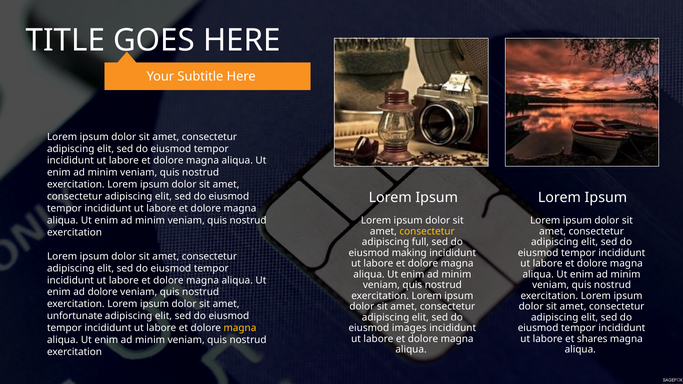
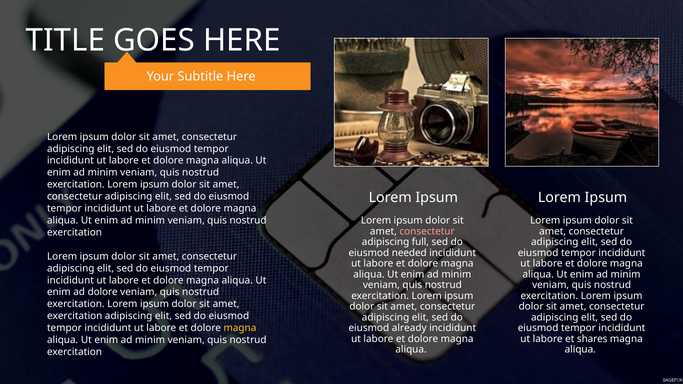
consectetur at (427, 231) colour: yellow -> pink
making: making -> needed
unfortunate at (75, 316): unfortunate -> exercitation
images: images -> already
